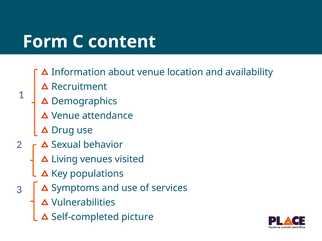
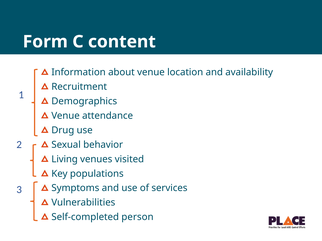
picture: picture -> person
